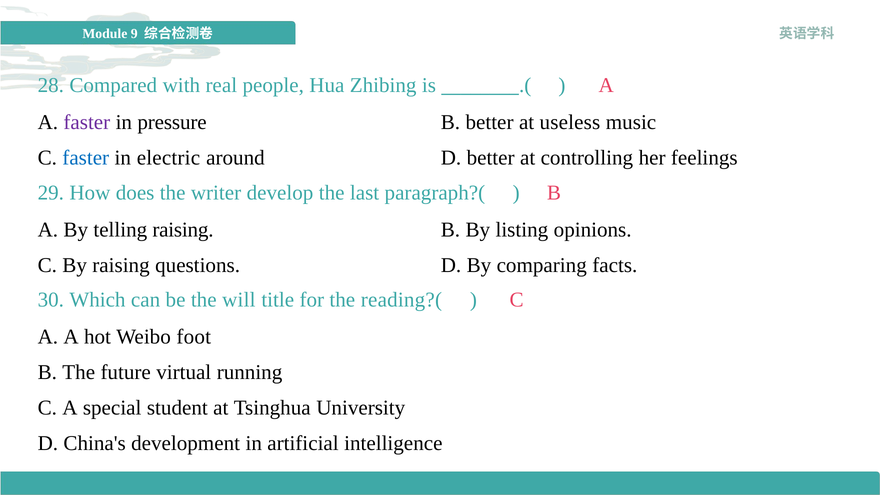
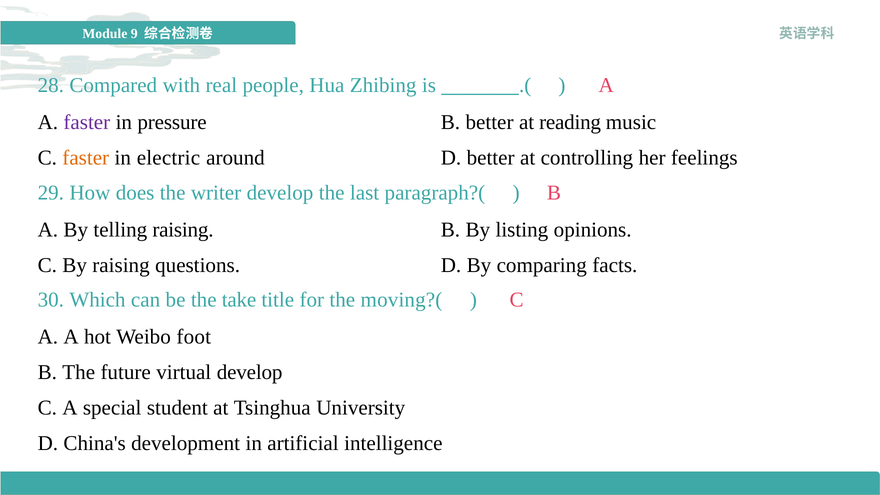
useless: useless -> reading
faster at (86, 158) colour: blue -> orange
will: will -> take
reading?(: reading?( -> moving?(
virtual running: running -> develop
